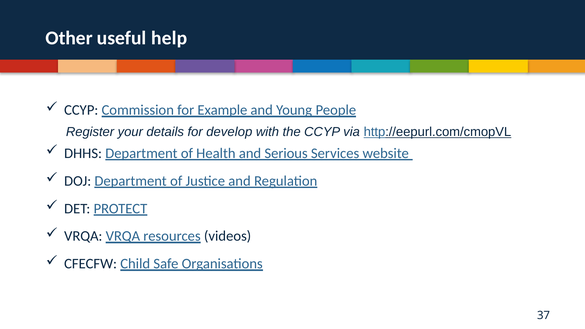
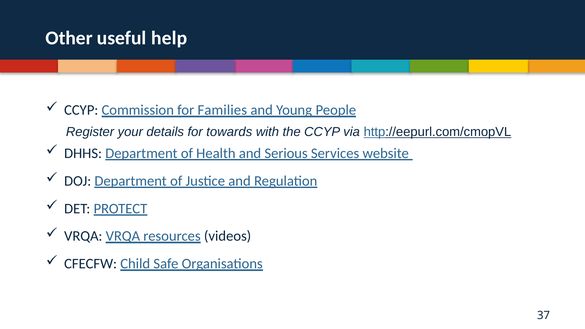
Example: Example -> Families
develop: develop -> towards
